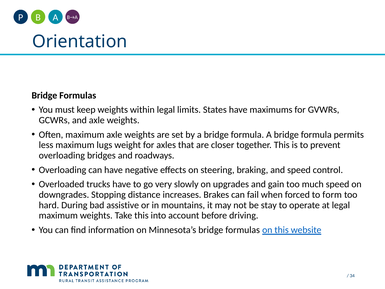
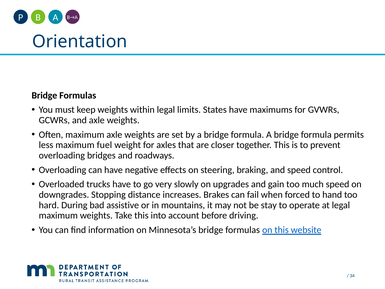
lugs: lugs -> fuel
form: form -> hand
